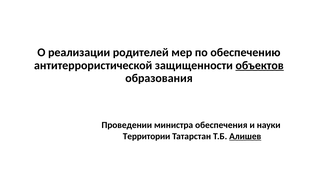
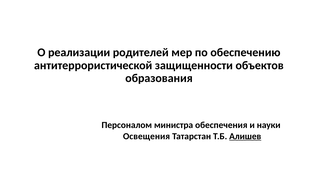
объектов underline: present -> none
Проведении: Проведении -> Персоналом
Территории: Территории -> Освещения
